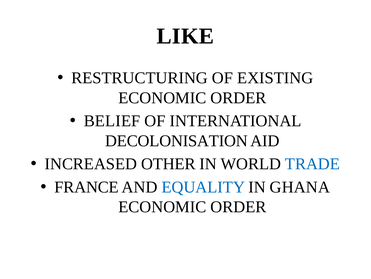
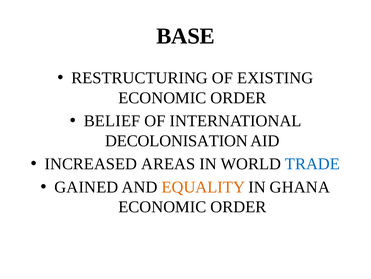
LIKE: LIKE -> BASE
OTHER: OTHER -> AREAS
FRANCE: FRANCE -> GAINED
EQUALITY colour: blue -> orange
